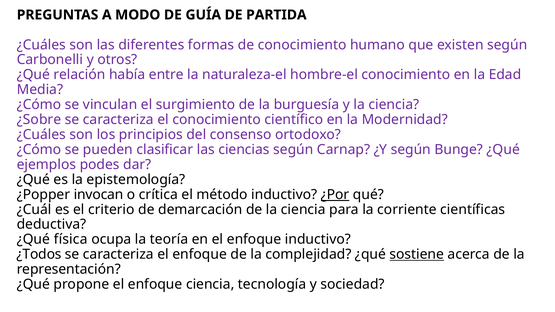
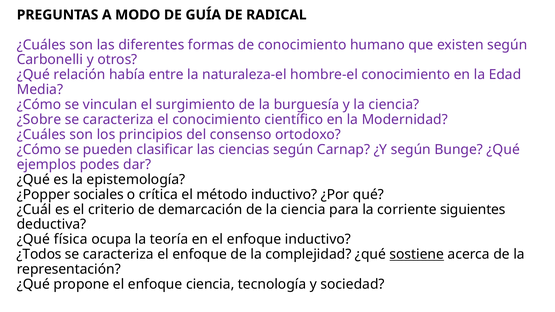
PARTIDA: PARTIDA -> RADICAL
invocan: invocan -> sociales
¿Por underline: present -> none
científicas: científicas -> siguientes
